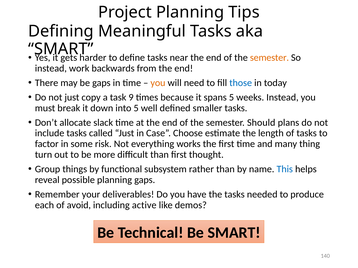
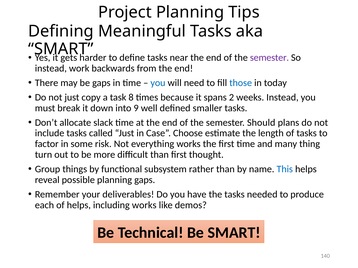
semester at (269, 58) colour: orange -> purple
you at (158, 83) colour: orange -> blue
9: 9 -> 8
spans 5: 5 -> 2
into 5: 5 -> 9
of avoid: avoid -> helps
including active: active -> works
